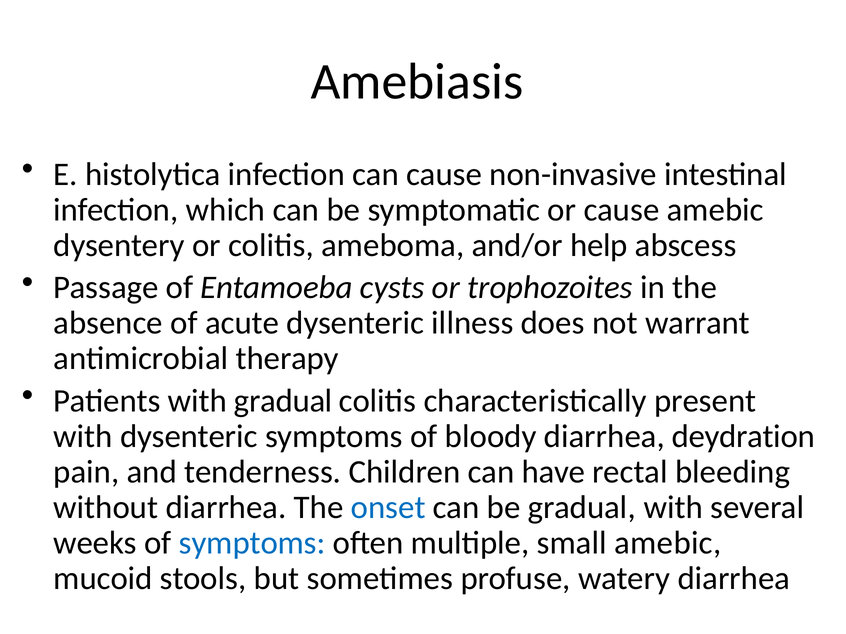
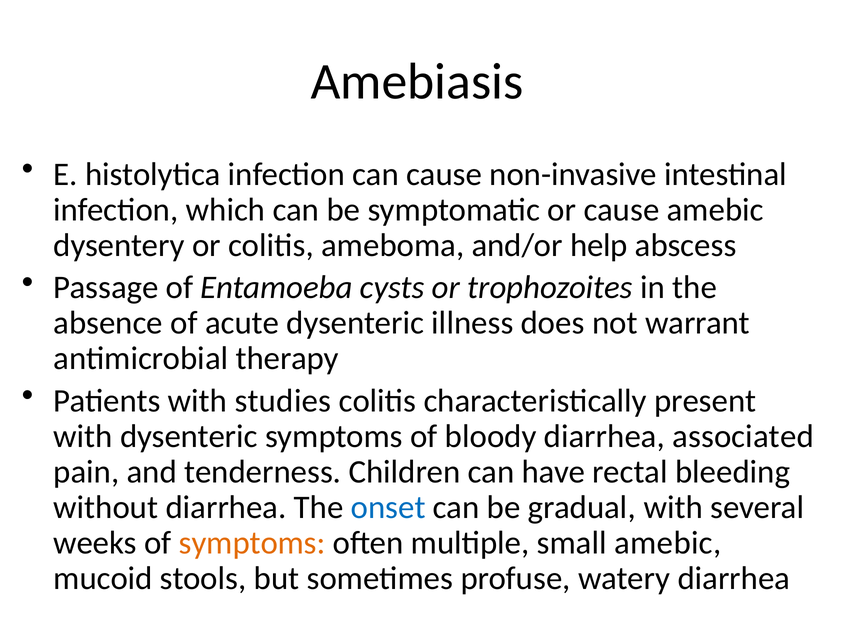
with gradual: gradual -> studies
deydration: deydration -> associated
symptoms at (252, 543) colour: blue -> orange
